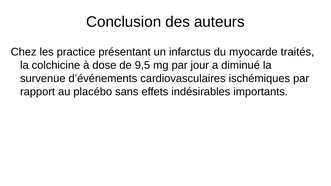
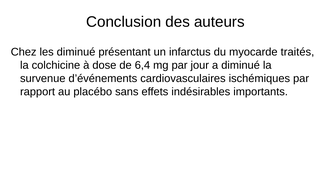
les practice: practice -> diminué
9,5: 9,5 -> 6,4
